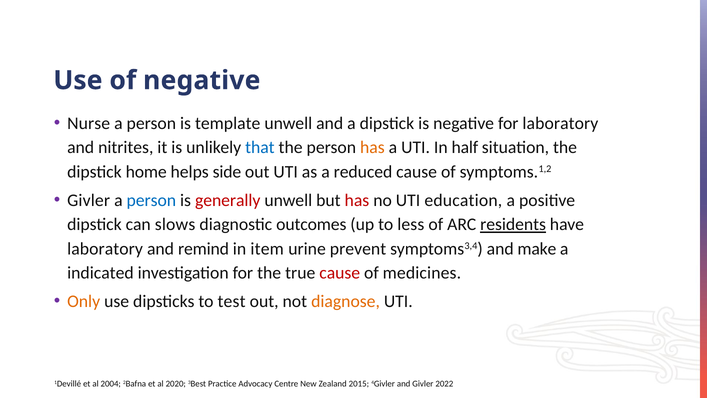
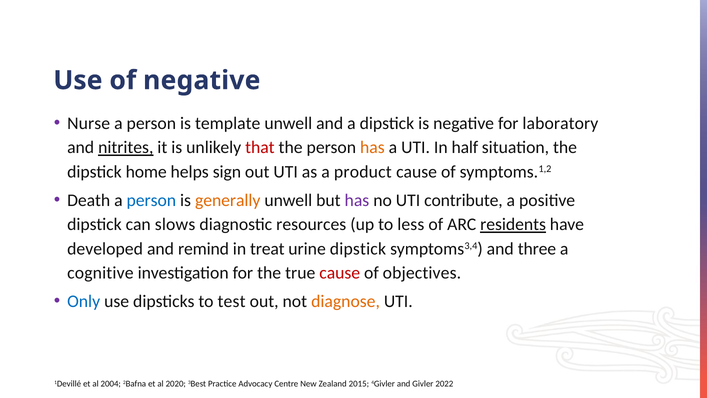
nitrites underline: none -> present
that colour: blue -> red
side: side -> sign
reduced: reduced -> product
Givler at (89, 200): Givler -> Death
generally colour: red -> orange
has at (357, 200) colour: red -> purple
education: education -> contribute
outcomes: outcomes -> resources
laboratory at (105, 249): laboratory -> developed
item: item -> treat
urine prevent: prevent -> dipstick
make: make -> three
indicated: indicated -> cognitive
medicines: medicines -> objectives
Only colour: orange -> blue
